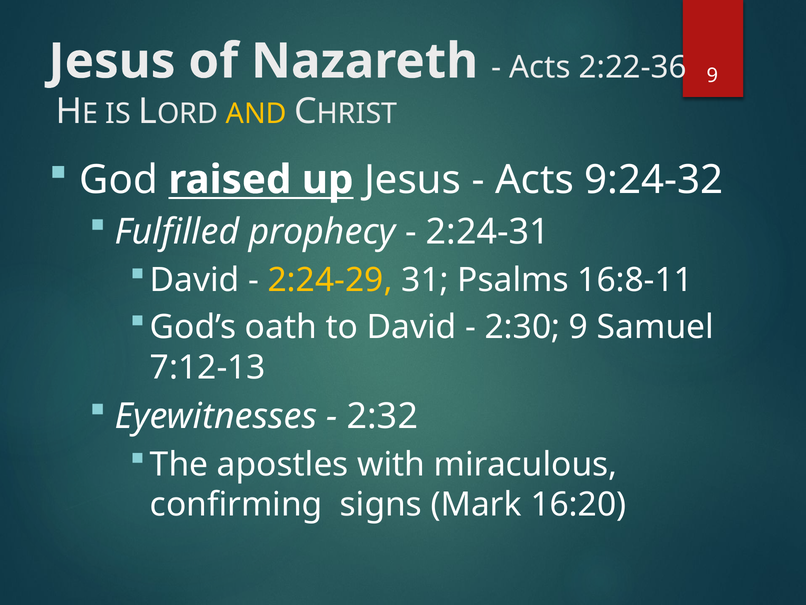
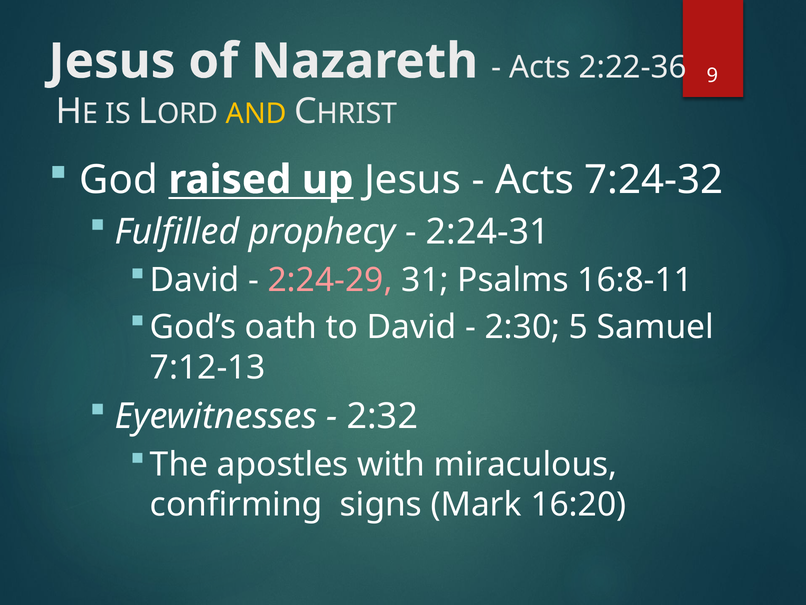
9:24-32: 9:24-32 -> 7:24-32
2:24-29 colour: yellow -> pink
2:30 9: 9 -> 5
